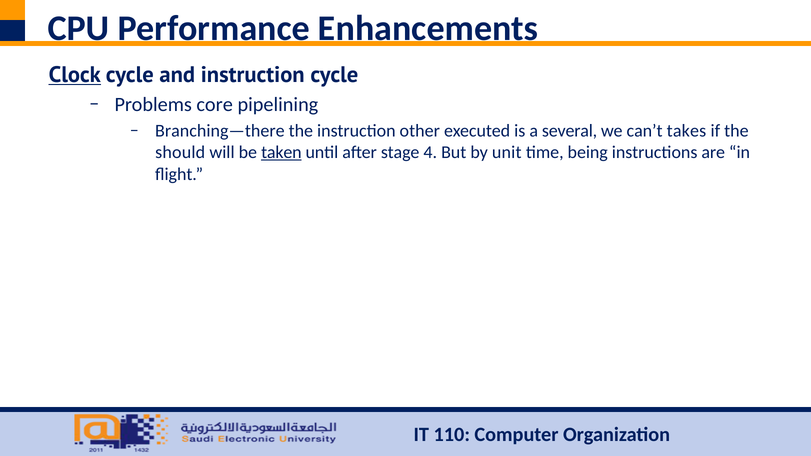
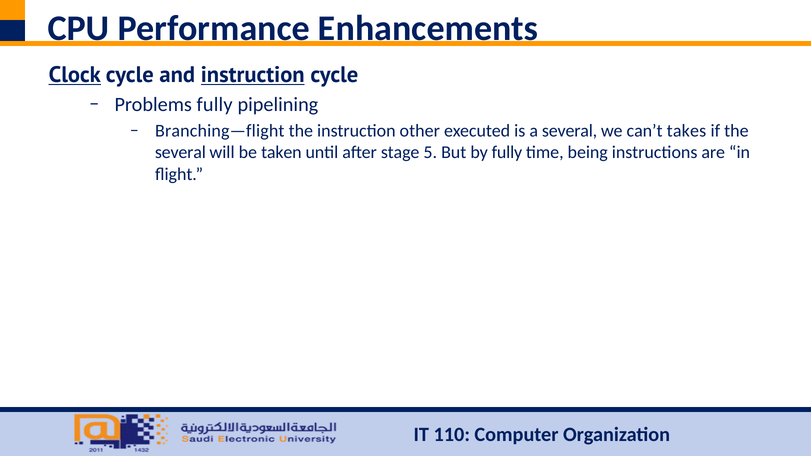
instruction at (253, 75) underline: none -> present
Problems core: core -> fully
Branching—there: Branching—there -> Branching—flight
should at (180, 153): should -> several
taken underline: present -> none
4: 4 -> 5
by unit: unit -> fully
